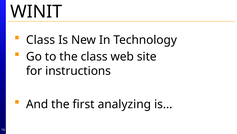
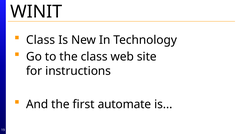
analyzing: analyzing -> automate
